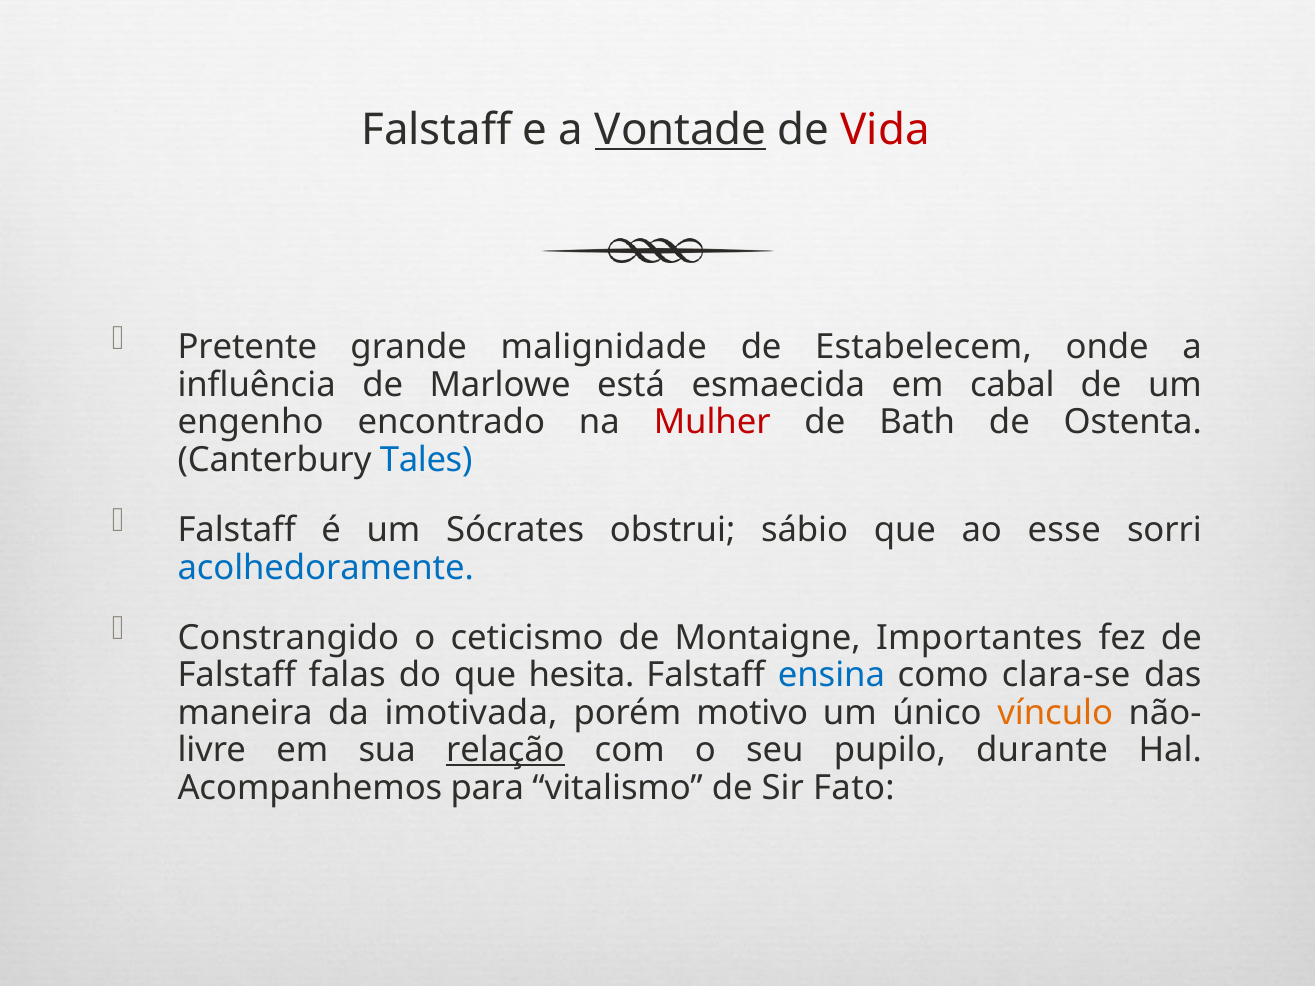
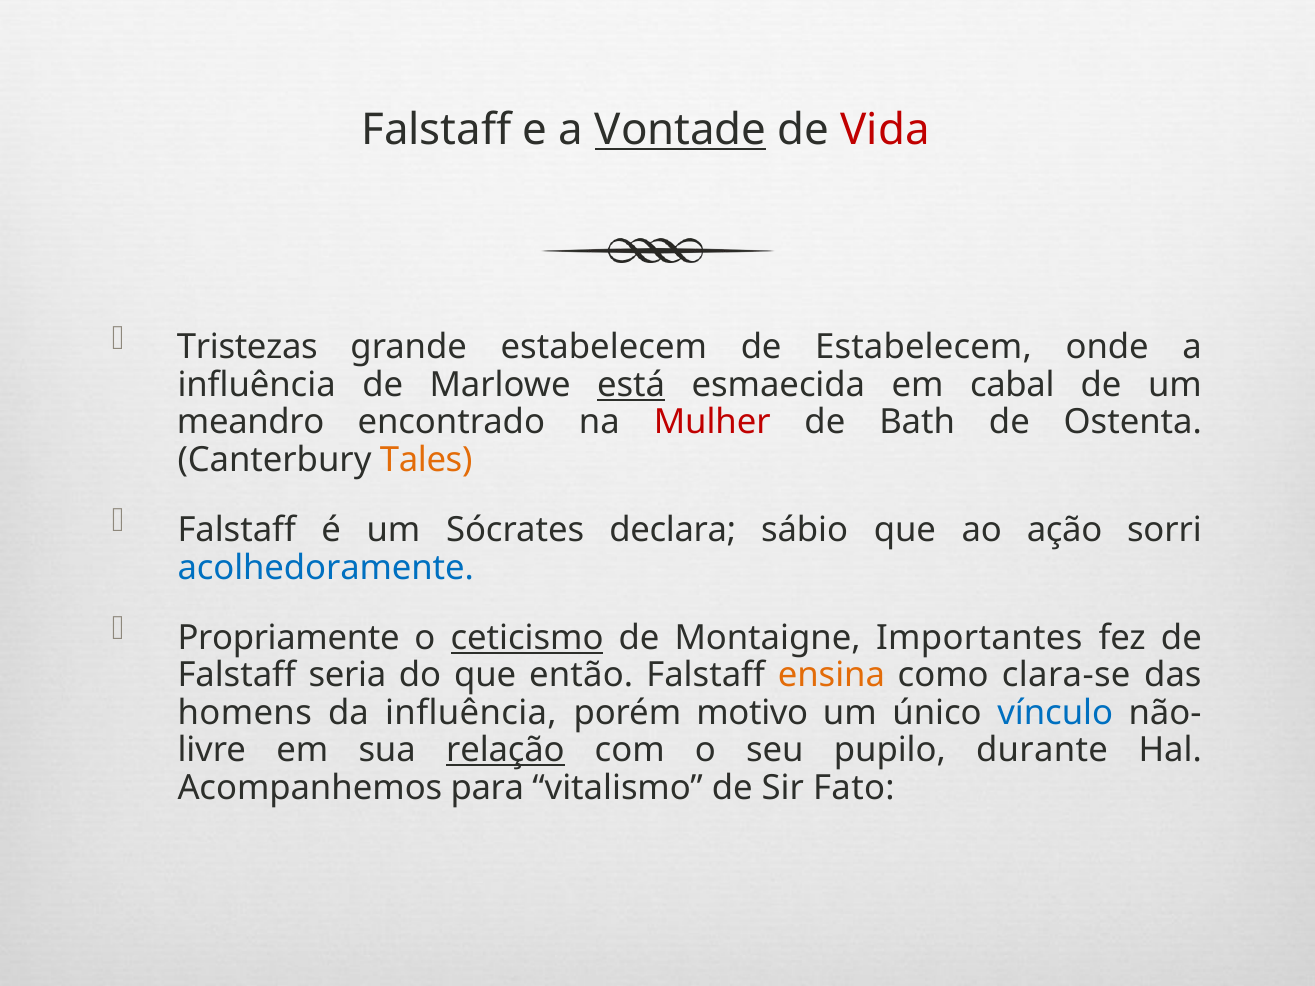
Pretente: Pretente -> Tristezas
grande malignidade: malignidade -> estabelecem
está underline: none -> present
engenho: engenho -> meandro
Tales colour: blue -> orange
obstrui: obstrui -> declara
esse: esse -> ação
Constrangido: Constrangido -> Propriamente
ceticismo underline: none -> present
falas: falas -> seria
hesita: hesita -> então
ensina colour: blue -> orange
maneira: maneira -> homens
da imotivada: imotivada -> influência
vínculo colour: orange -> blue
